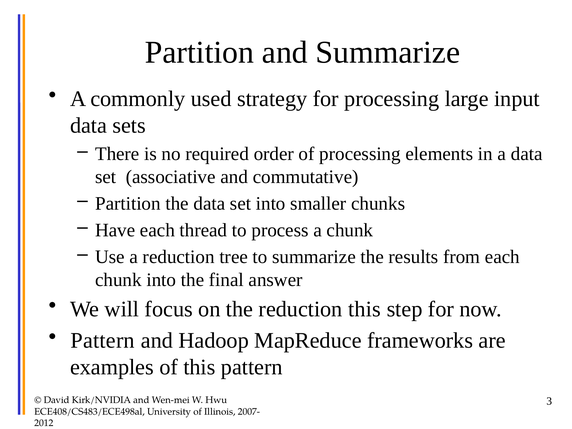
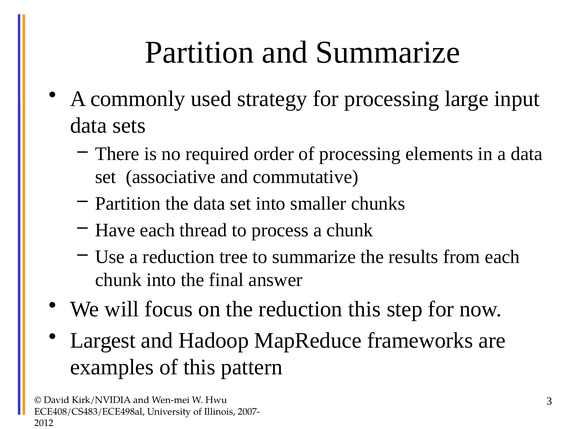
Pattern at (103, 340): Pattern -> Largest
